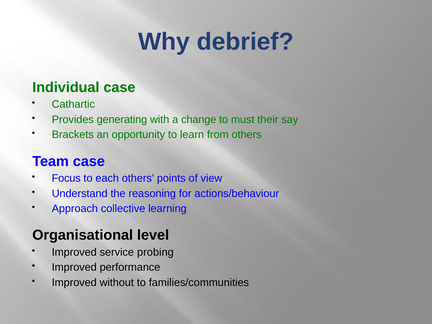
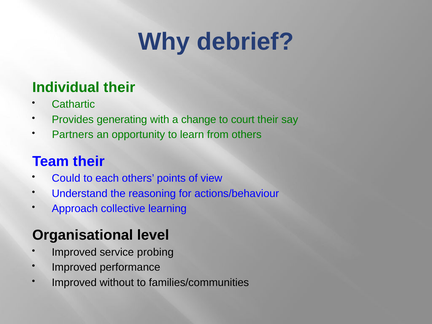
Individual case: case -> their
must: must -> court
Brackets: Brackets -> Partners
Team case: case -> their
Focus: Focus -> Could
